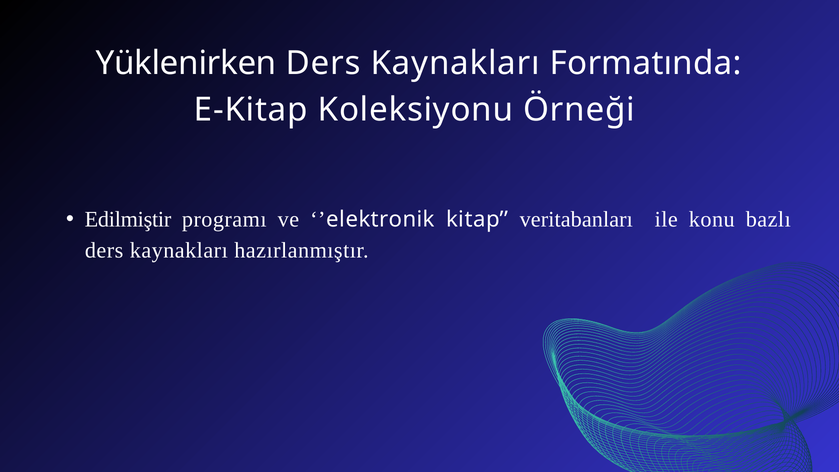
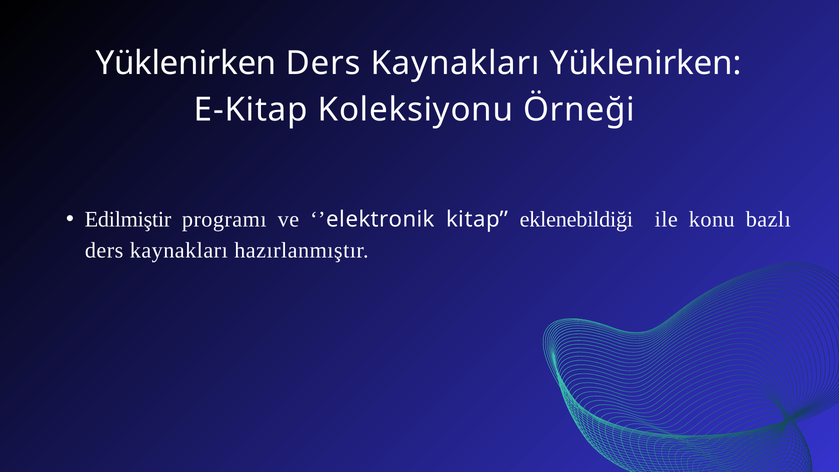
Kaynakları Formatında: Formatında -> Yüklenirken
veritabanları: veritabanları -> eklenebildiği
